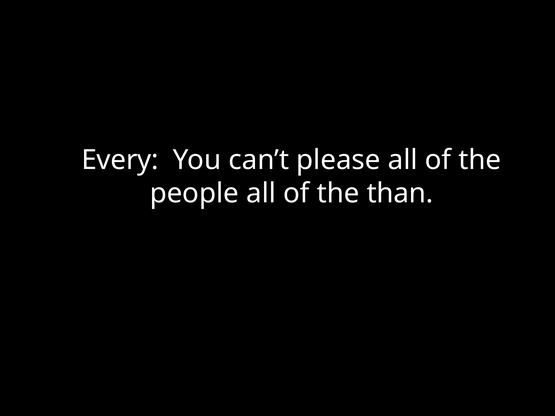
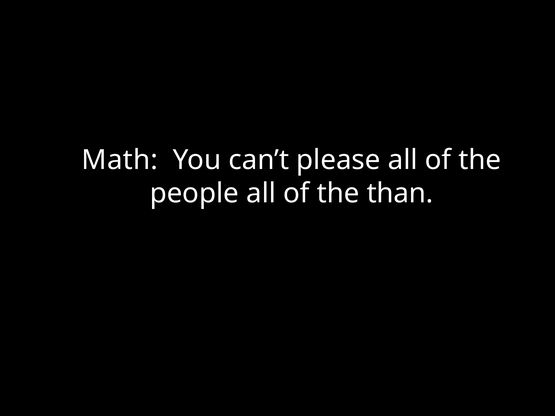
Every: Every -> Math
